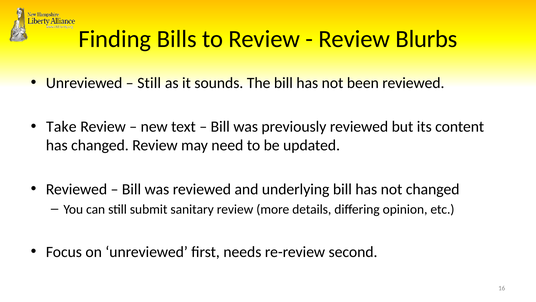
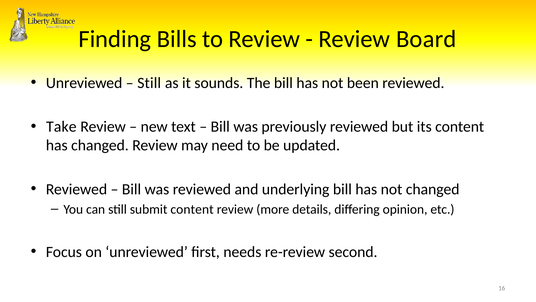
Blurbs: Blurbs -> Board
submit sanitary: sanitary -> content
